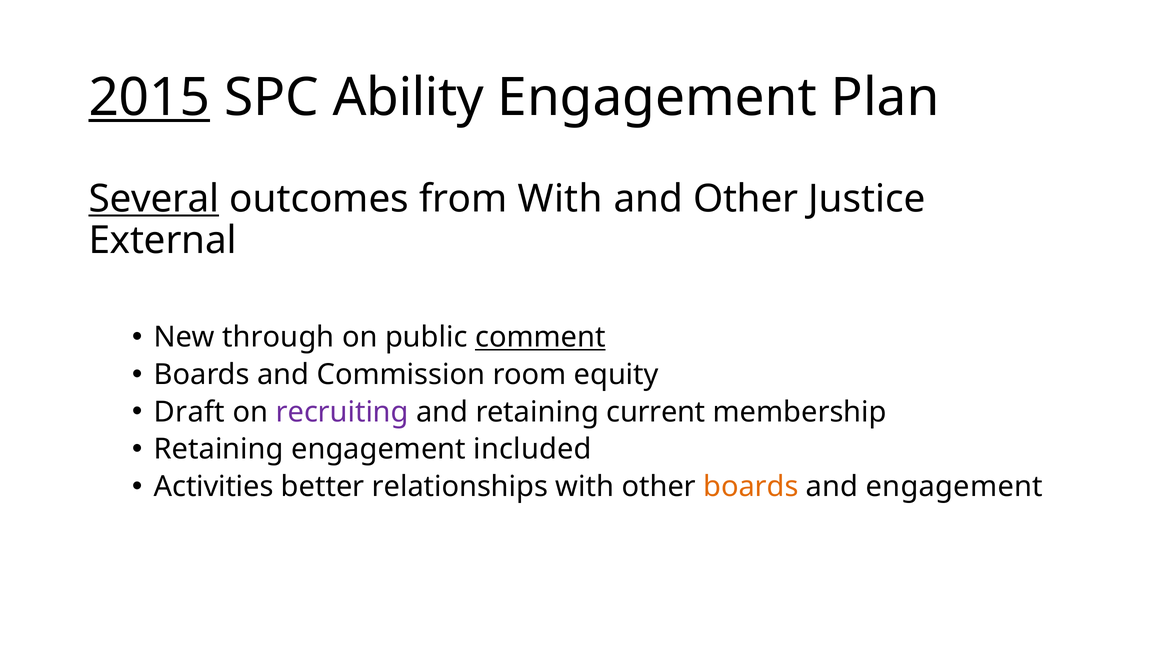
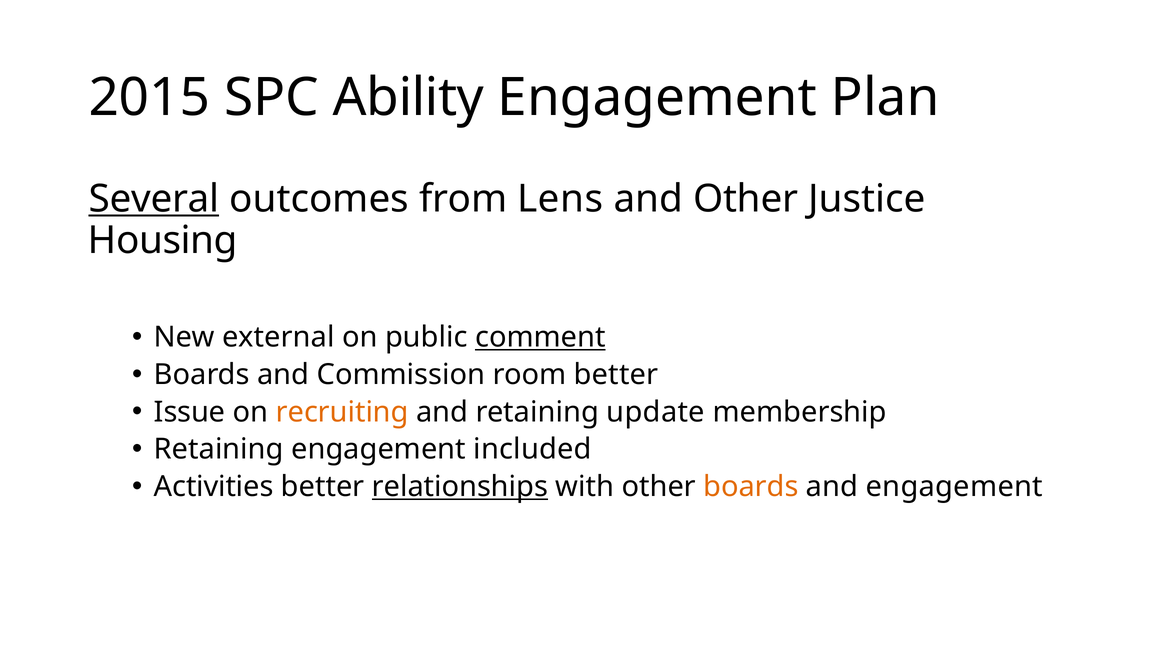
2015 underline: present -> none
from With: With -> Lens
External: External -> Housing
through: through -> external
room equity: equity -> better
Draft: Draft -> Issue
recruiting colour: purple -> orange
current: current -> update
relationships underline: none -> present
